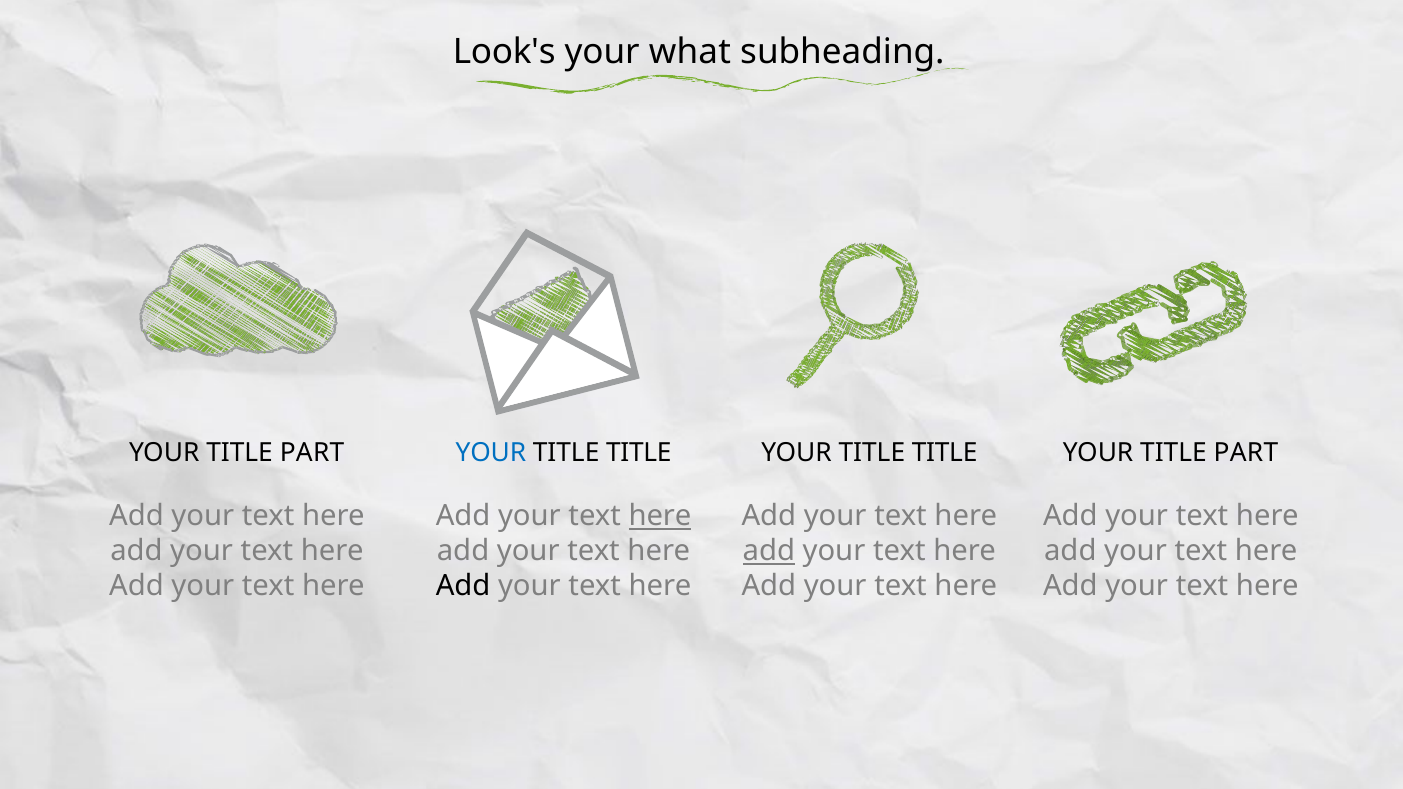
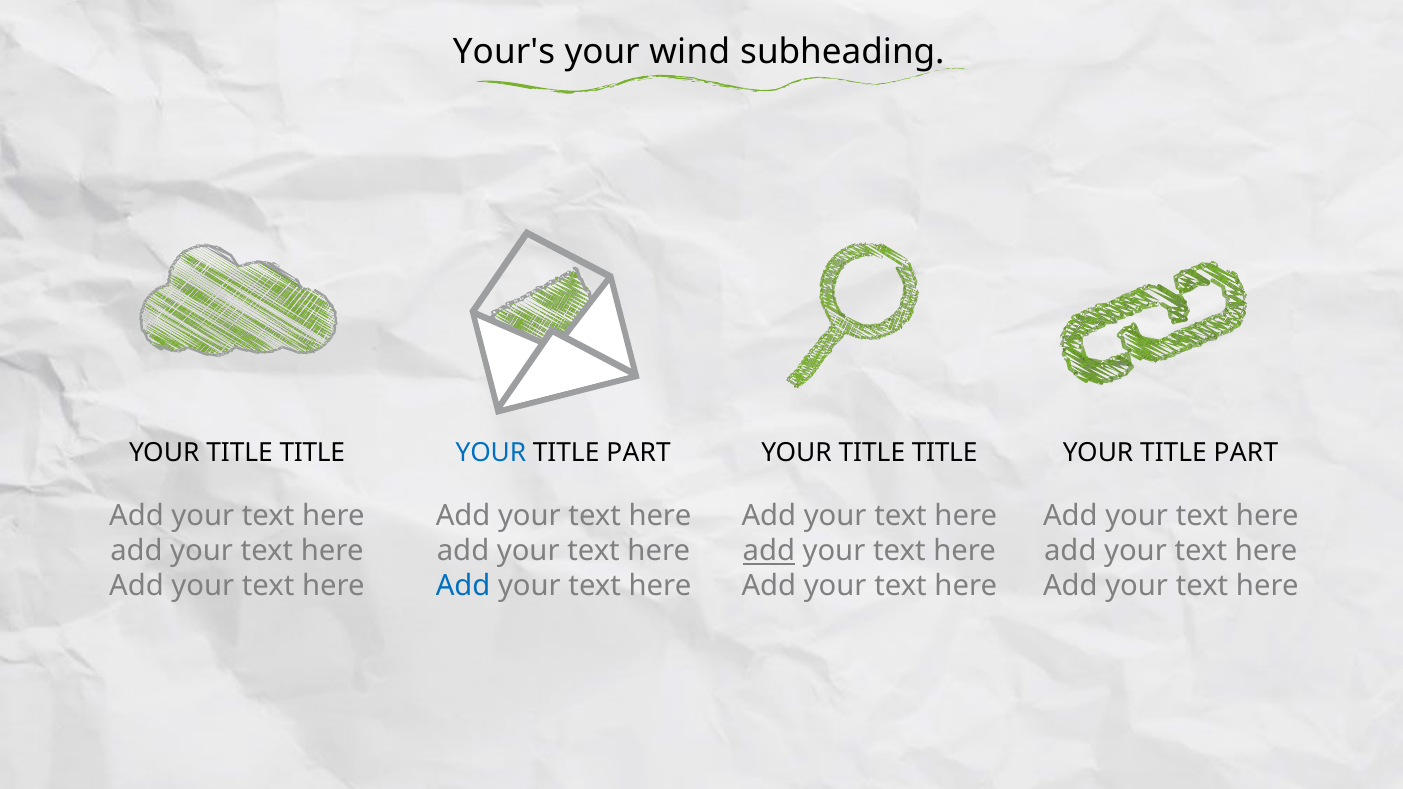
Look's: Look's -> Your's
what: what -> wind
PART at (312, 453): PART -> TITLE
TITLE at (639, 453): TITLE -> PART
here at (660, 516) underline: present -> none
Add at (463, 586) colour: black -> blue
